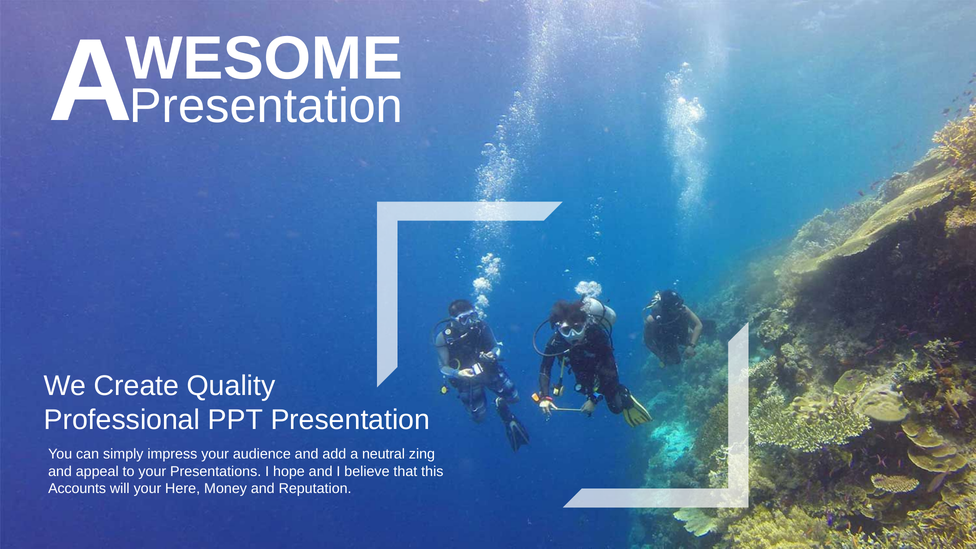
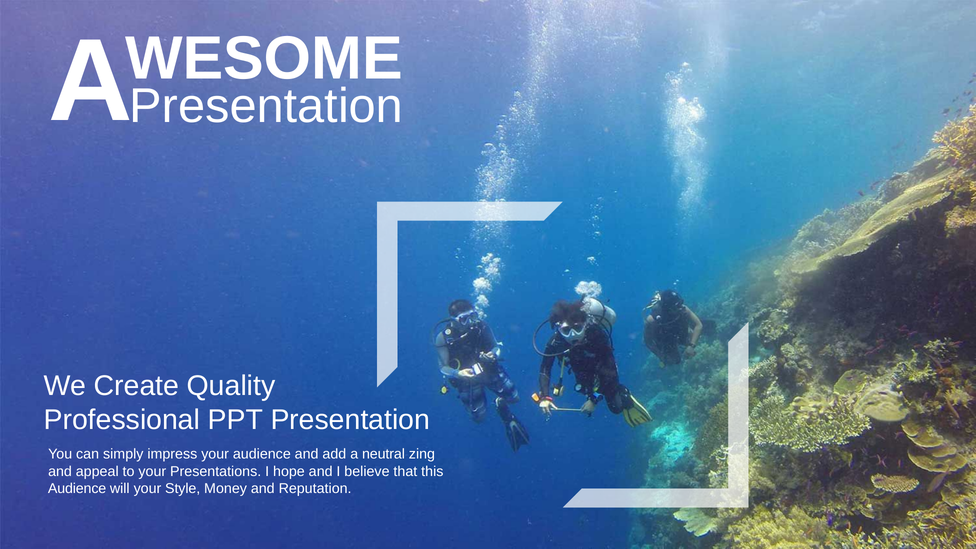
Accounts at (77, 488): Accounts -> Audience
Here: Here -> Style
